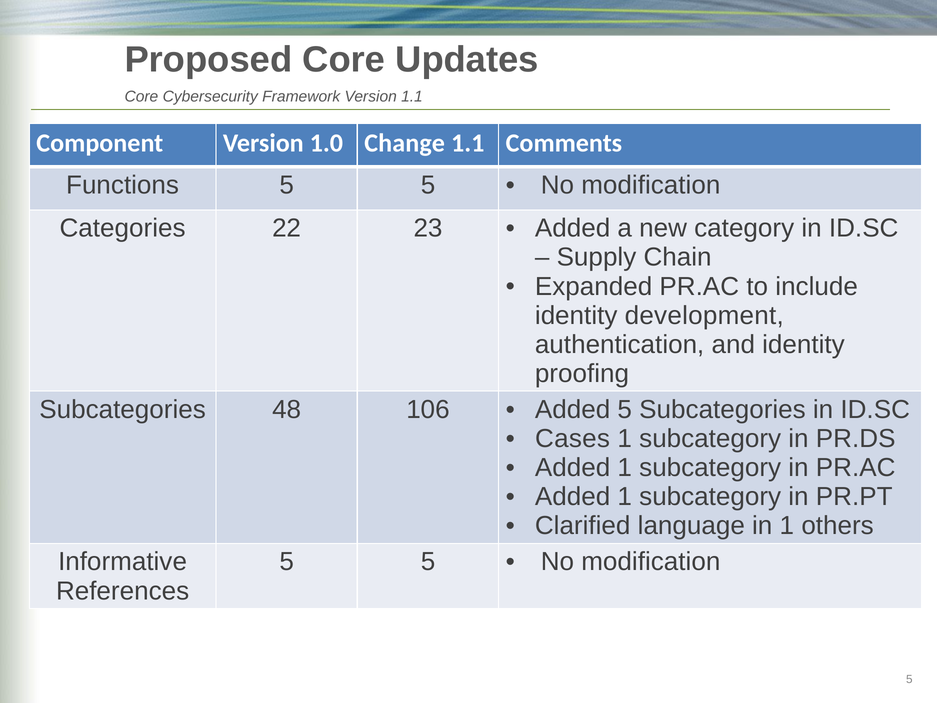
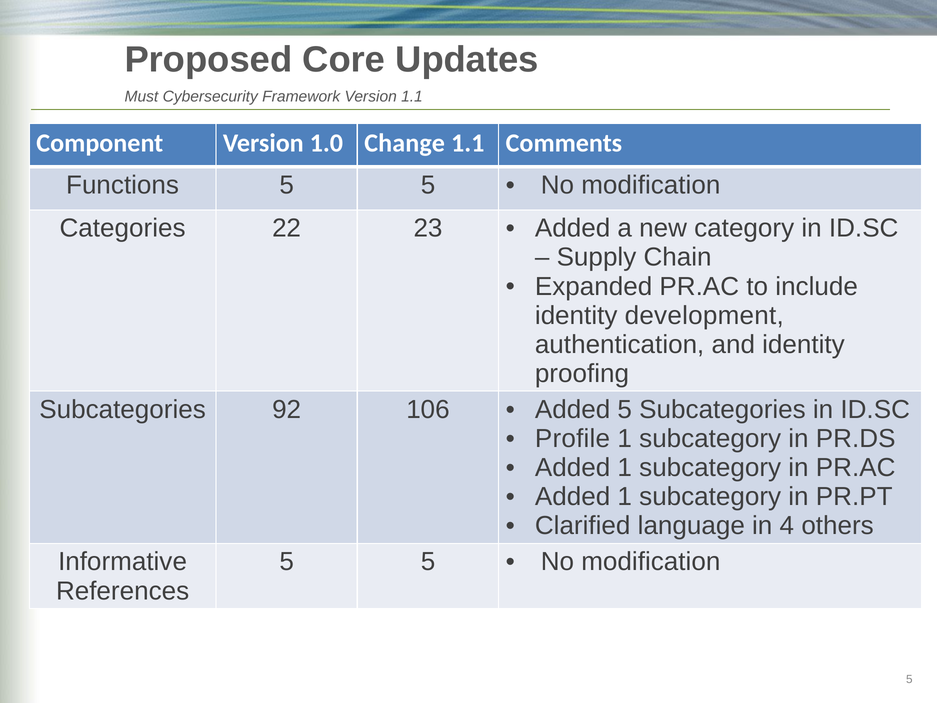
Core at (141, 96): Core -> Must
48: 48 -> 92
Cases: Cases -> Profile
in 1: 1 -> 4
